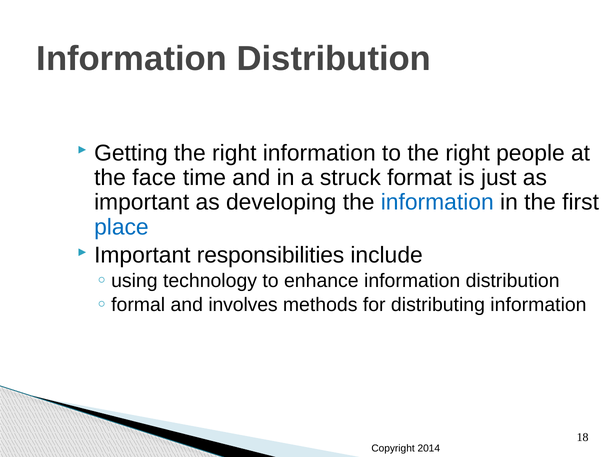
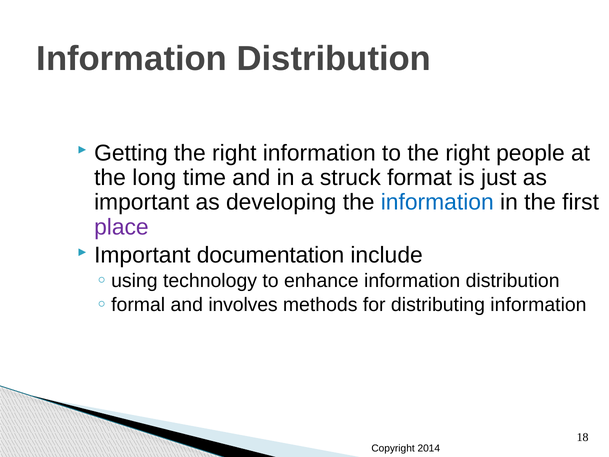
face: face -> long
place colour: blue -> purple
responsibilities: responsibilities -> documentation
